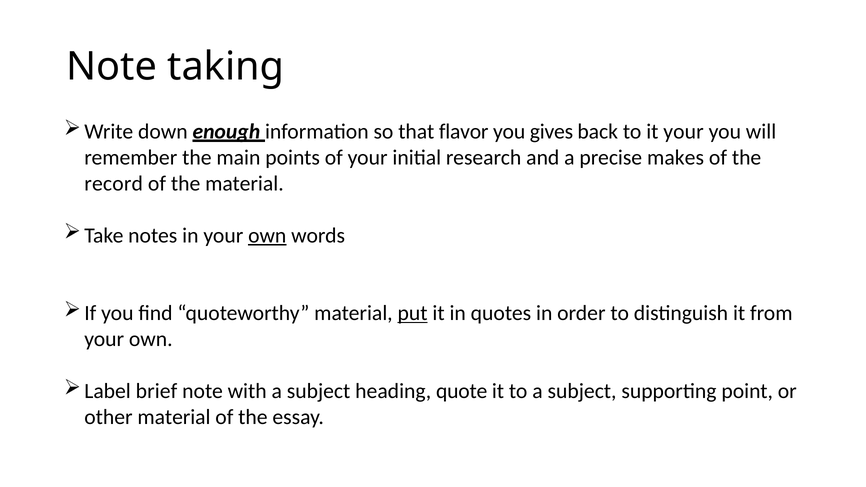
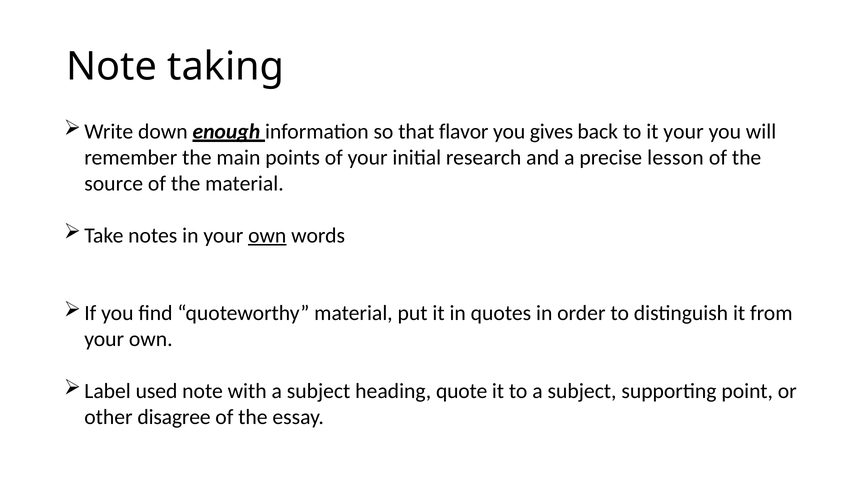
makes: makes -> lesson
record: record -> source
put underline: present -> none
brief: brief -> used
other material: material -> disagree
